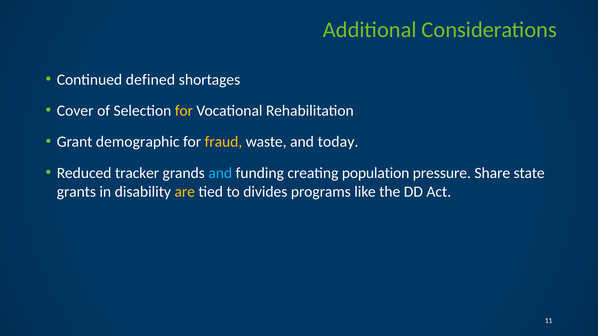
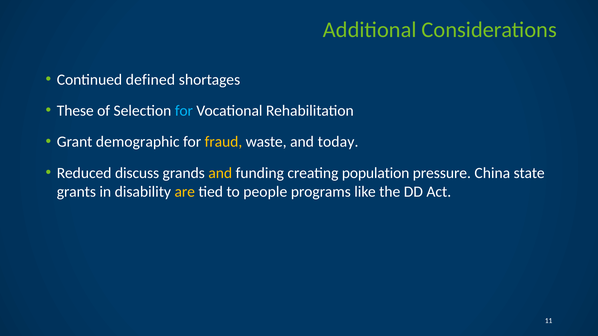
Cover: Cover -> These
for at (184, 111) colour: yellow -> light blue
tracker: tracker -> discuss
and at (220, 173) colour: light blue -> yellow
Share: Share -> China
divides: divides -> people
